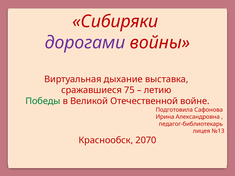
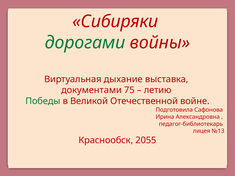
дорогами colour: purple -> green
сражавшиеся: сражавшиеся -> документами
2070: 2070 -> 2055
